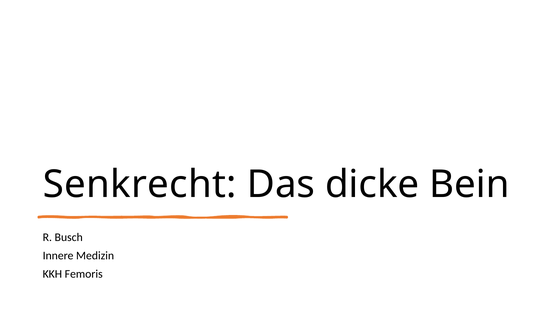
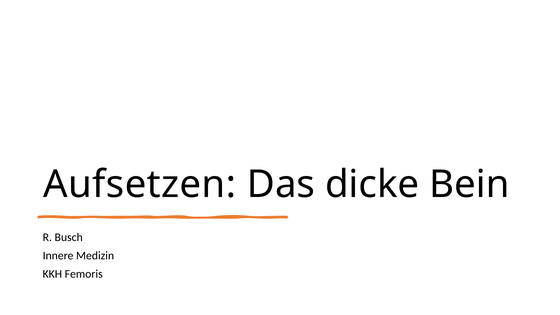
Senkrecht: Senkrecht -> Aufsetzen
